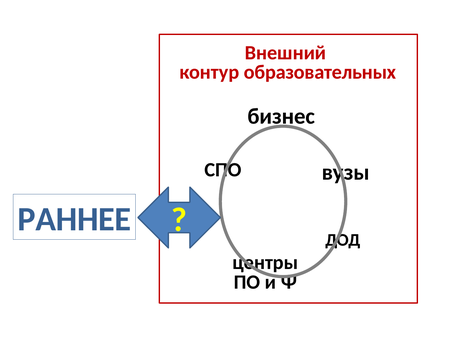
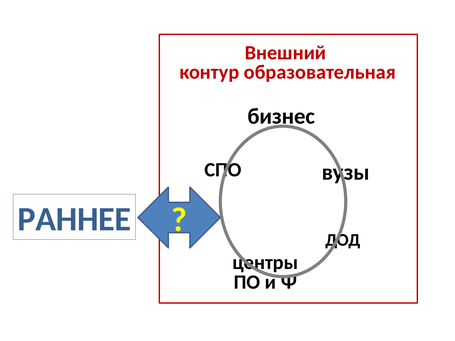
образовательных: образовательных -> образовательная
